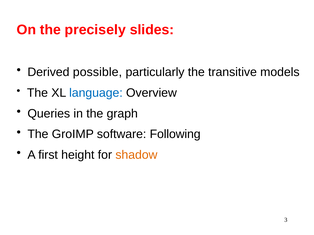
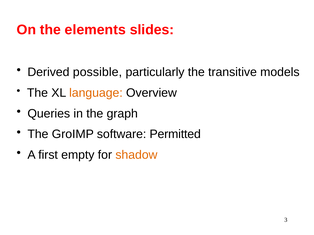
precisely: precisely -> elements
language colour: blue -> orange
Following: Following -> Permitted
height: height -> empty
